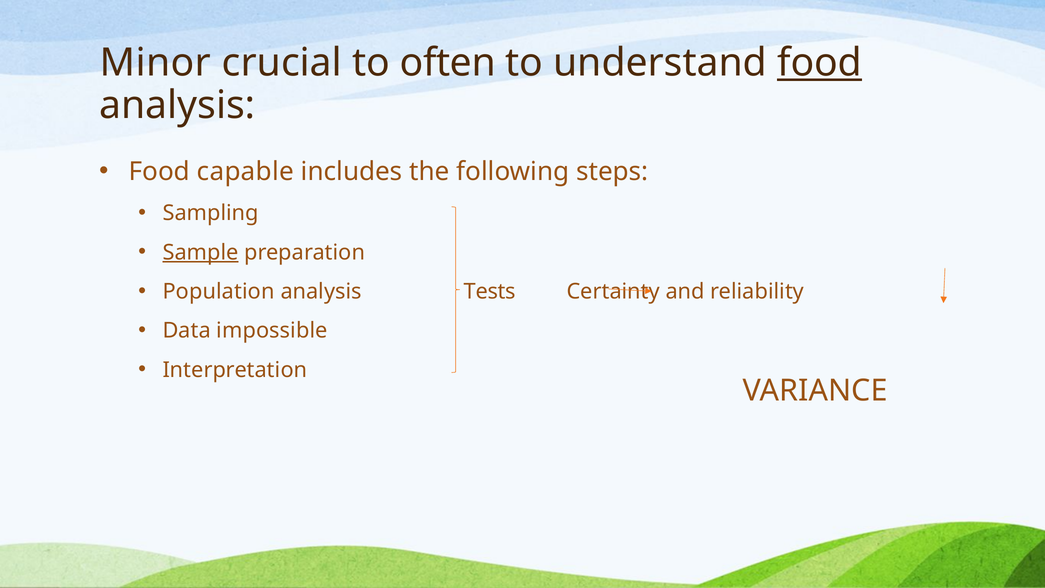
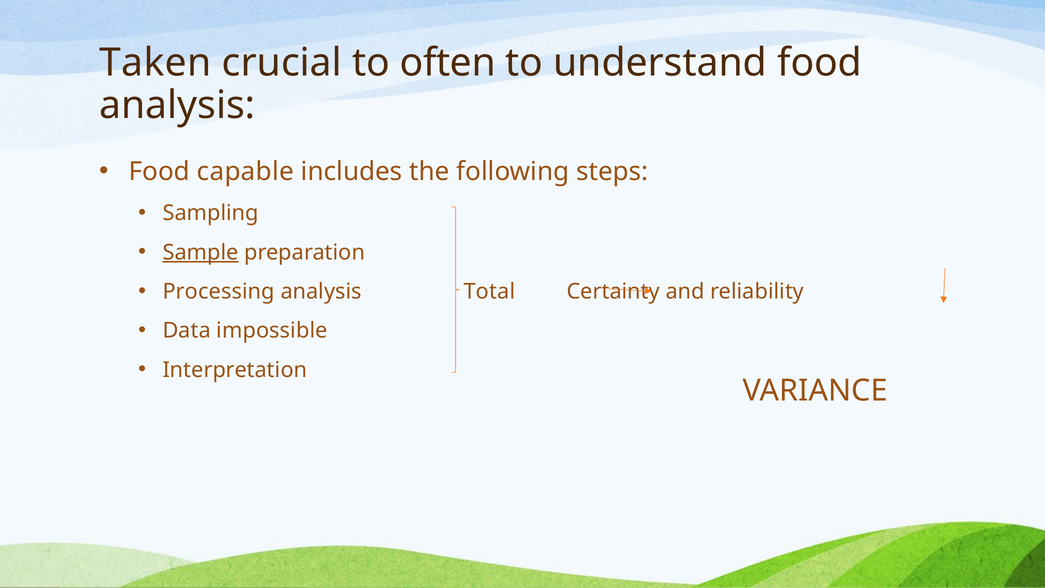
Minor: Minor -> Taken
food at (820, 63) underline: present -> none
Population: Population -> Processing
Tests: Tests -> Total
